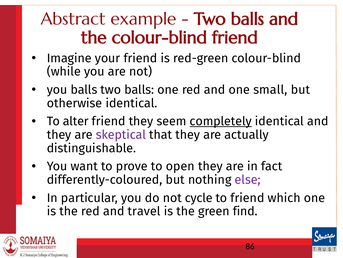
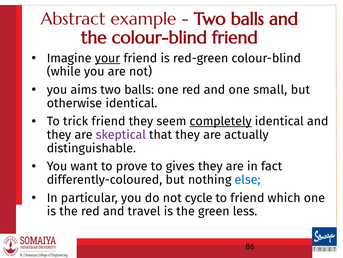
your underline: none -> present
you balls: balls -> aims
alter: alter -> trick
open: open -> gives
else colour: purple -> blue
find: find -> less
